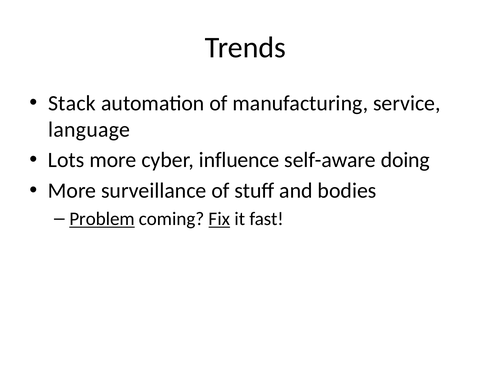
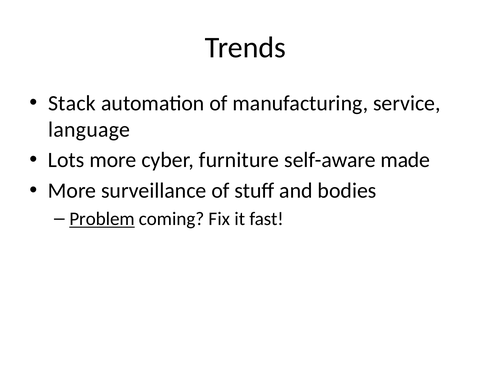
influence: influence -> furniture
doing: doing -> made
Fix underline: present -> none
